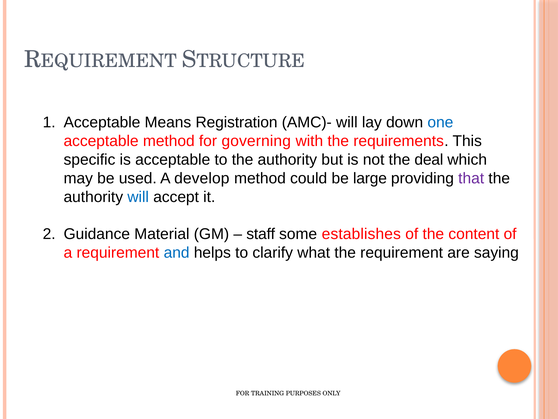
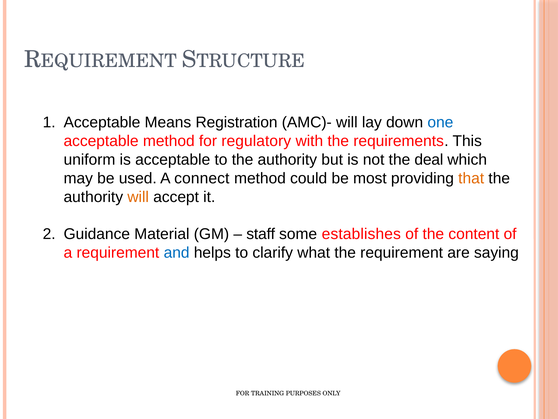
governing: governing -> regulatory
specific: specific -> uniform
develop: develop -> connect
large: large -> most
that colour: purple -> orange
will at (138, 197) colour: blue -> orange
